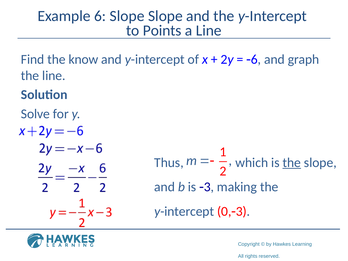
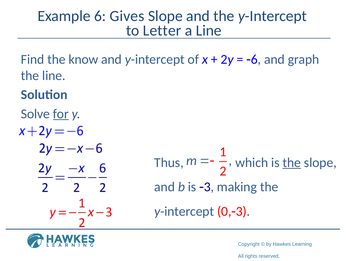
6 Slope: Slope -> Gives
Points: Points -> Letter
for underline: none -> present
